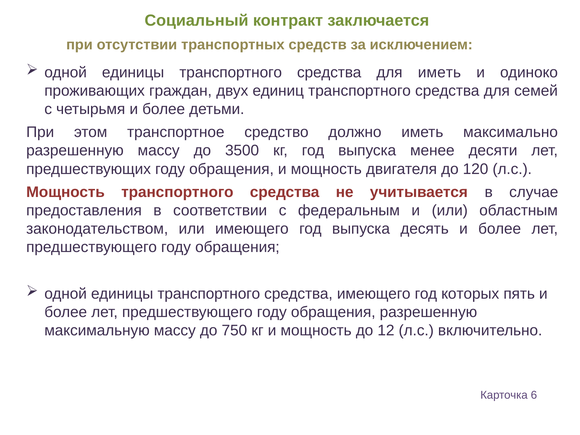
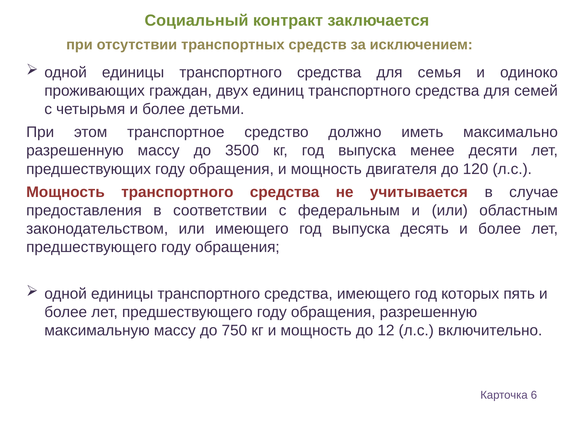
для иметь: иметь -> семья
